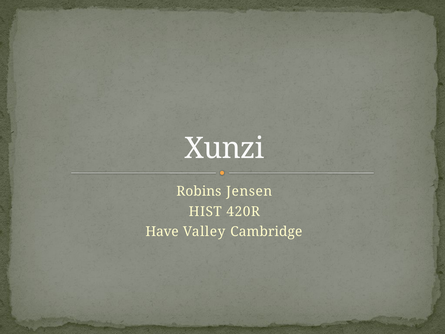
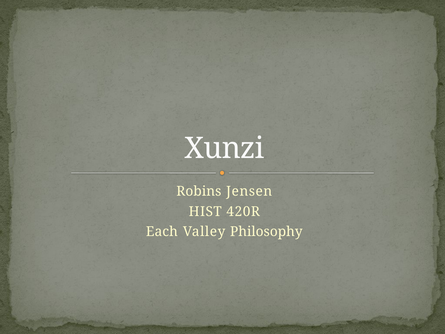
Have: Have -> Each
Cambridge: Cambridge -> Philosophy
